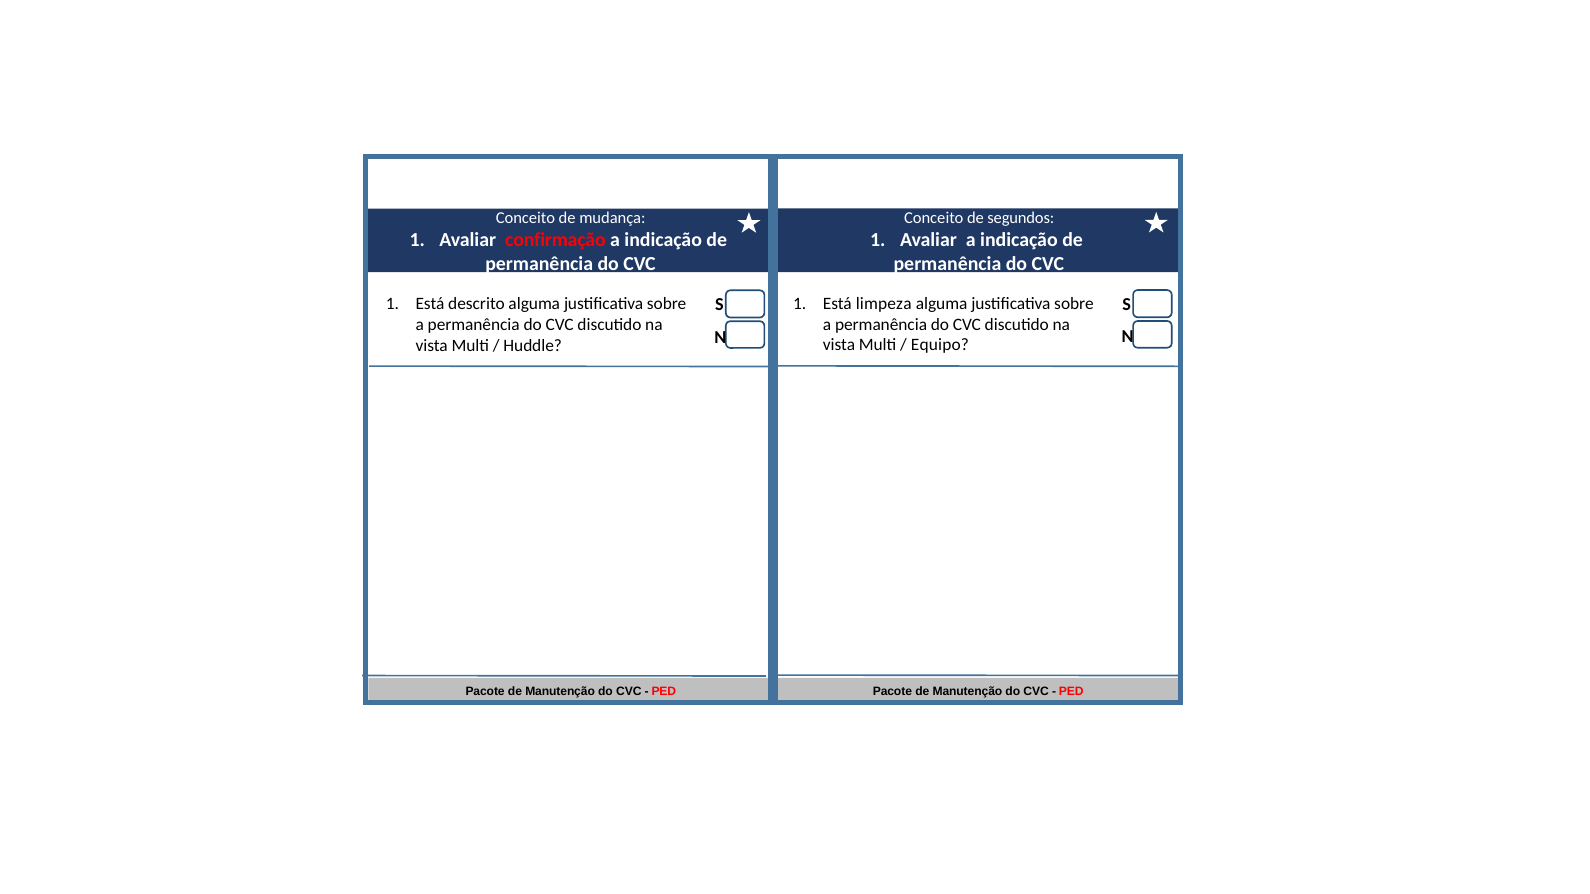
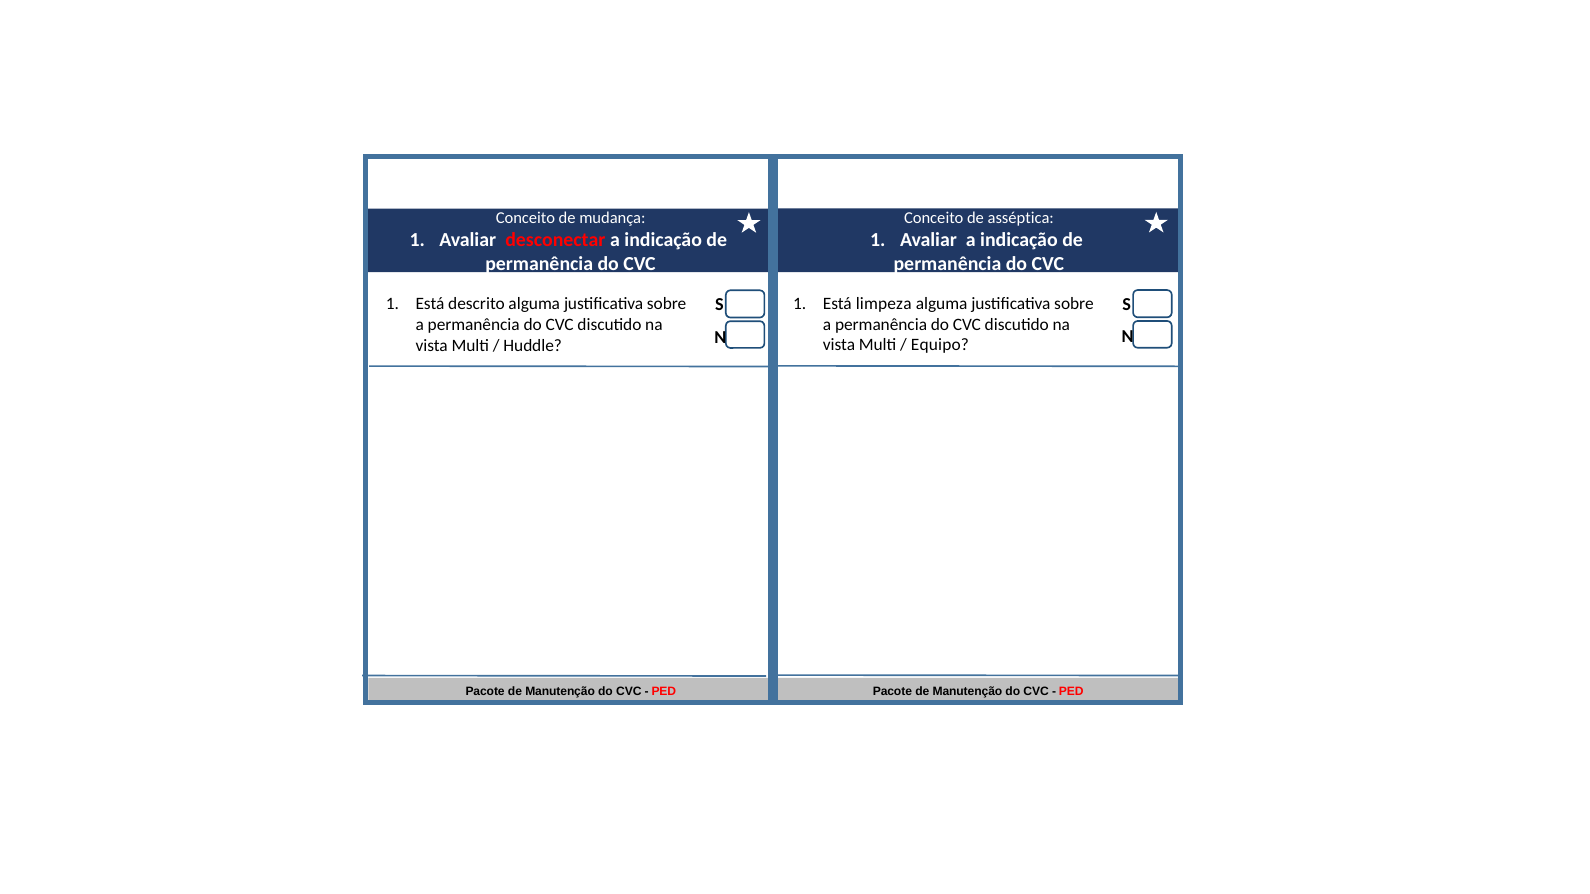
segundos: segundos -> asséptica
confirmação: confirmação -> desconectar
